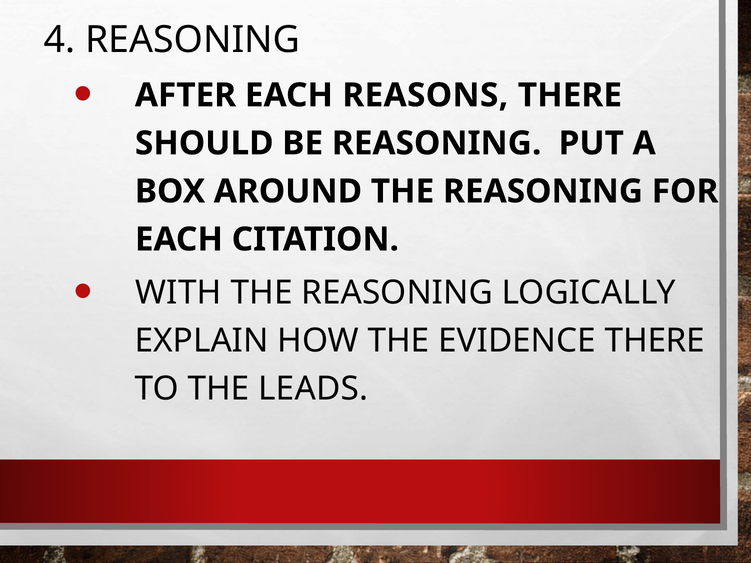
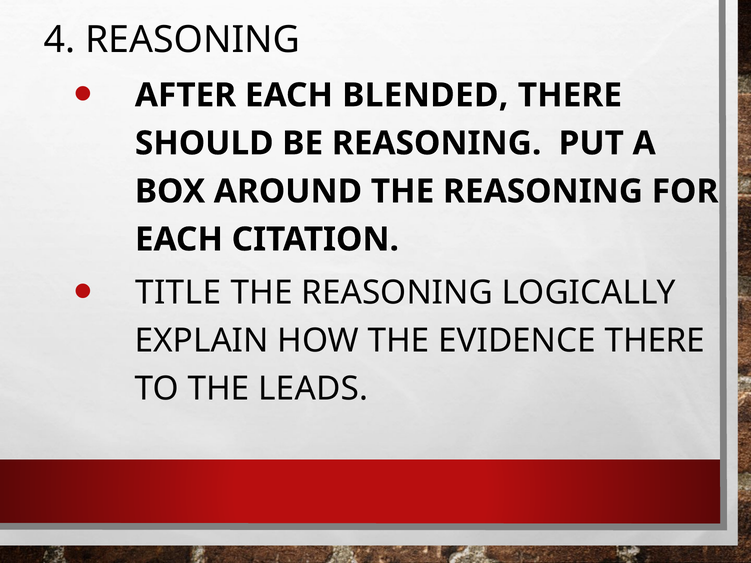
REASONS: REASONS -> BLENDED
WITH: WITH -> TITLE
